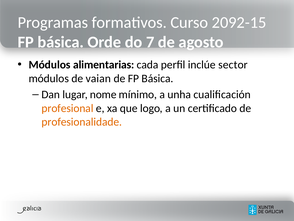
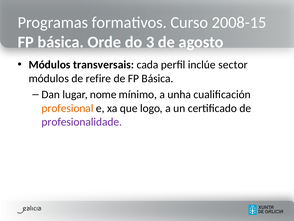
2092-15: 2092-15 -> 2008-15
7: 7 -> 3
alimentarias: alimentarias -> transversais
vaian: vaian -> refire
profesionalidade colour: orange -> purple
